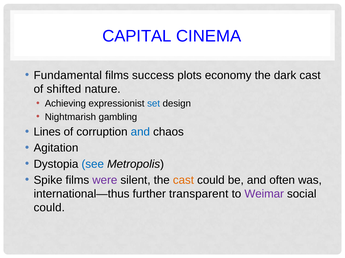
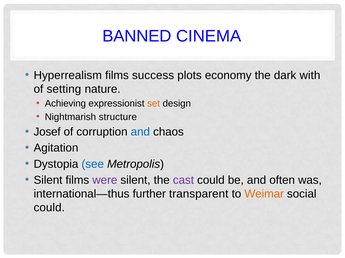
CAPITAL: CAPITAL -> BANNED
Fundamental: Fundamental -> Hyperrealism
dark cast: cast -> with
shifted: shifted -> setting
set colour: blue -> orange
gambling: gambling -> structure
Lines: Lines -> Josef
Spike at (48, 181): Spike -> Silent
cast at (183, 181) colour: orange -> purple
Weimar colour: purple -> orange
